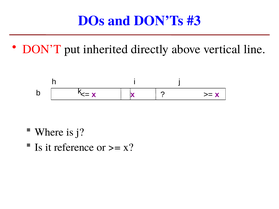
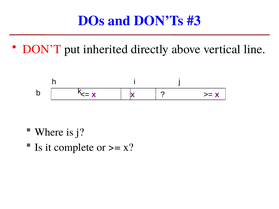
reference: reference -> complete
